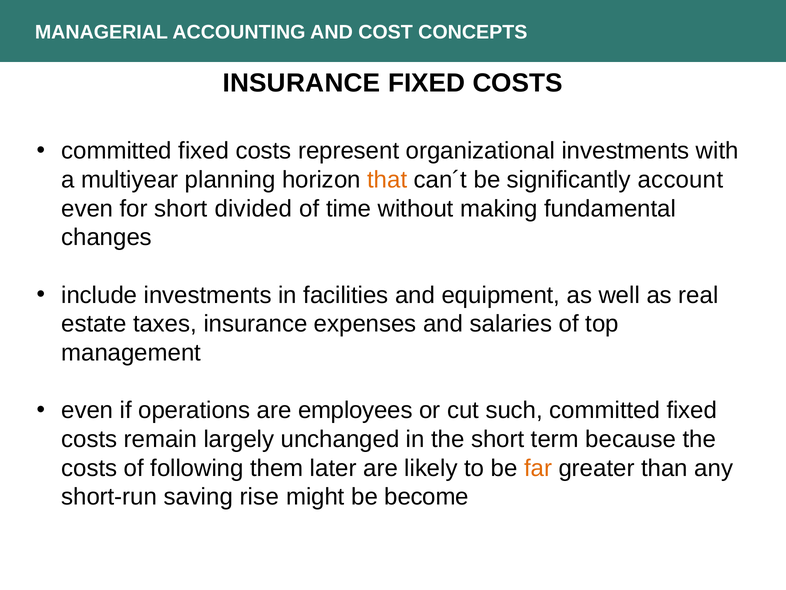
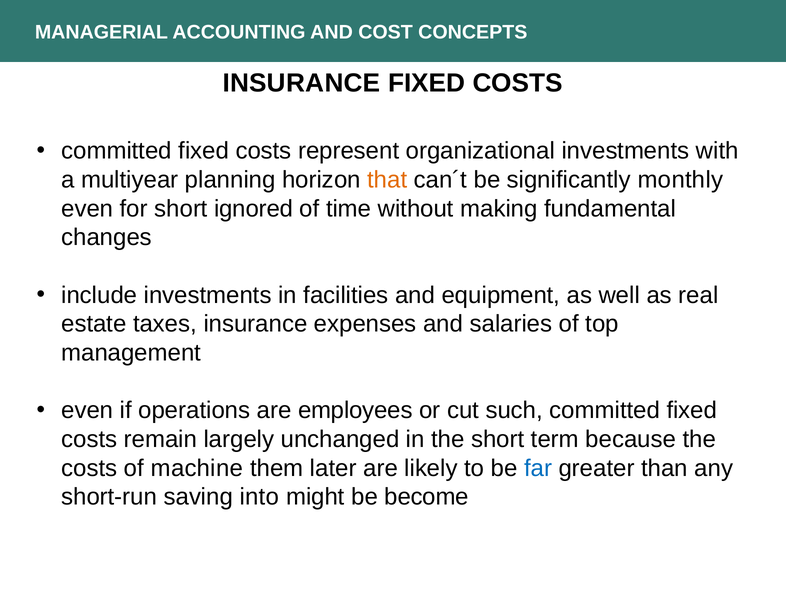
account: account -> monthly
divided: divided -> ignored
following: following -> machine
far colour: orange -> blue
rise: rise -> into
